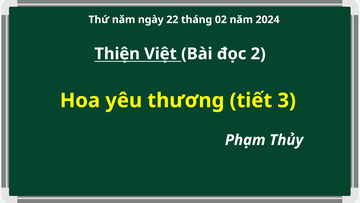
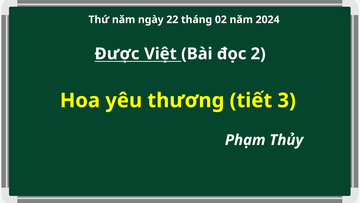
Thiện: Thiện -> Được
